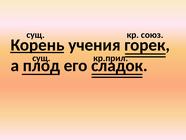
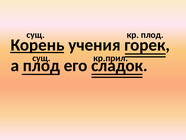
кр союз: союз -> плод
